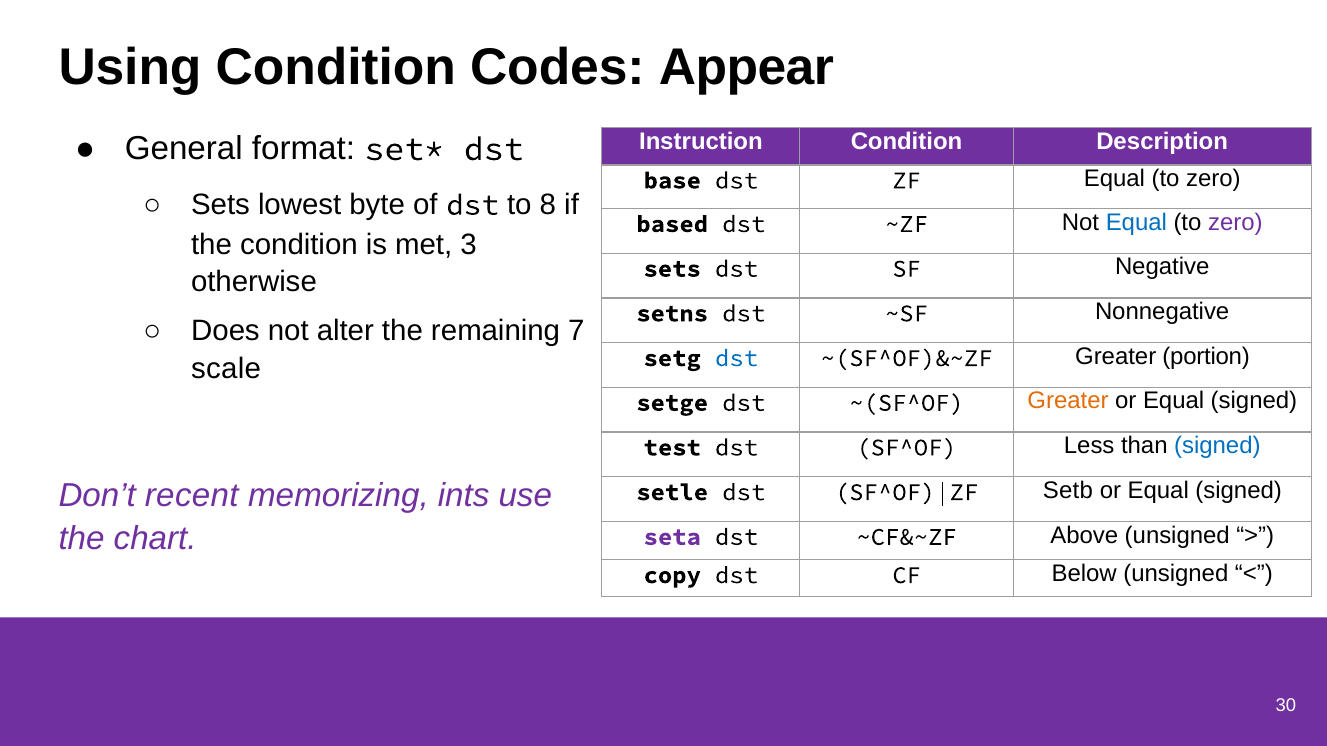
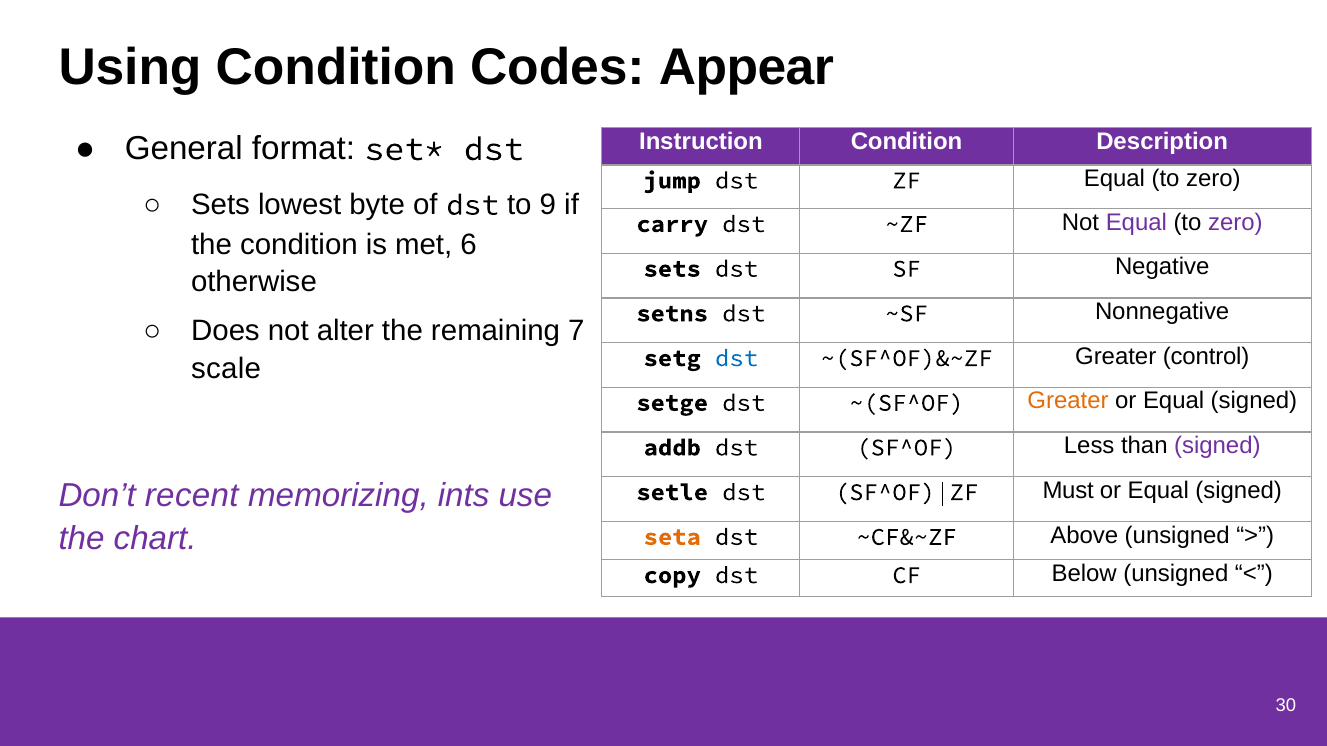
base: base -> jump
8: 8 -> 9
based: based -> carry
Equal at (1136, 222) colour: blue -> purple
3: 3 -> 6
portion: portion -> control
test: test -> addb
signed at (1217, 446) colour: blue -> purple
Setb: Setb -> Must
seta colour: purple -> orange
